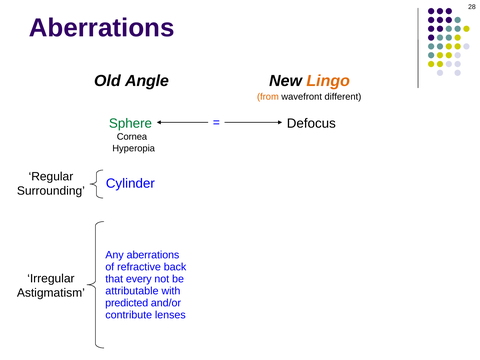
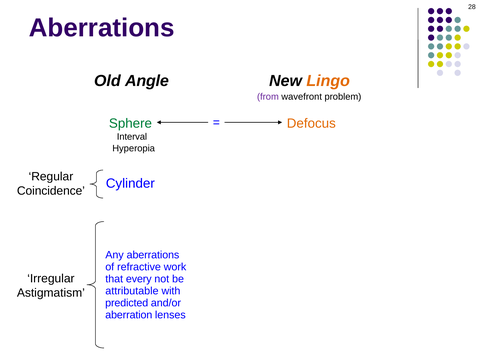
from colour: orange -> purple
different: different -> problem
Defocus colour: black -> orange
Cornea: Cornea -> Interval
Surrounding: Surrounding -> Coincidence
back: back -> work
contribute: contribute -> aberration
